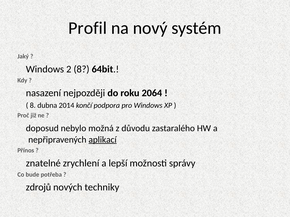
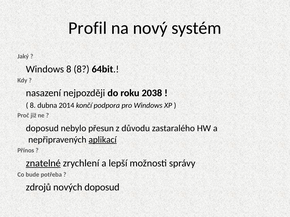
Windows 2: 2 -> 8
2064: 2064 -> 2038
možná: možná -> přesun
znatelné underline: none -> present
nových techniky: techniky -> doposud
